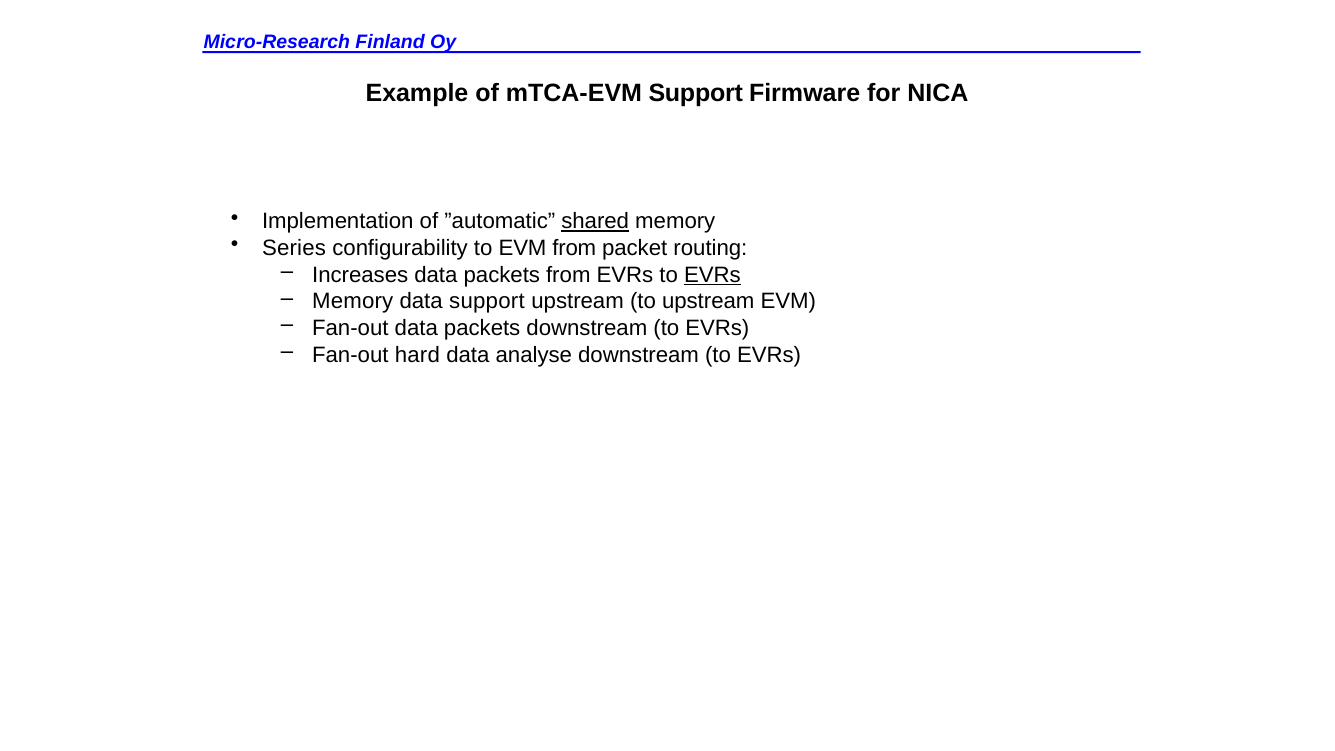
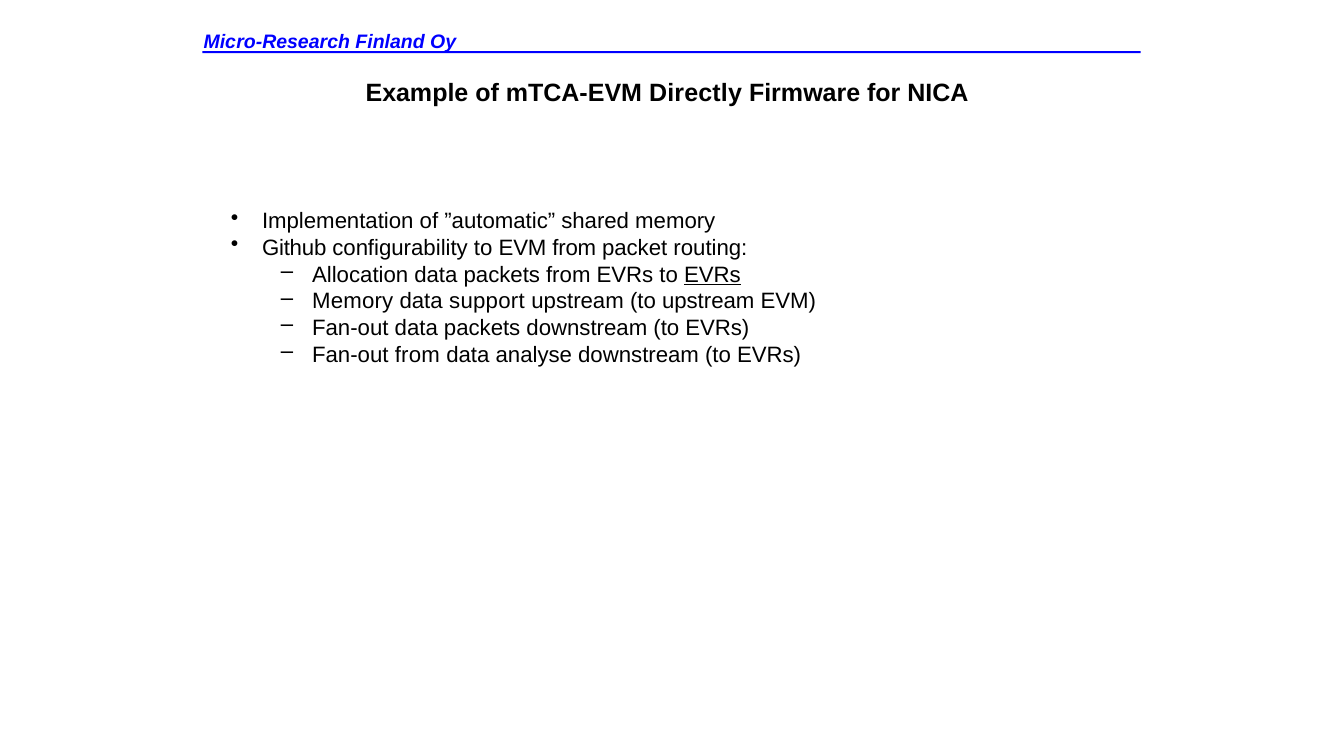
mTCA-EVM Support: Support -> Directly
shared underline: present -> none
Series: Series -> Github
Increases: Increases -> Allocation
Fan-out hard: hard -> from
